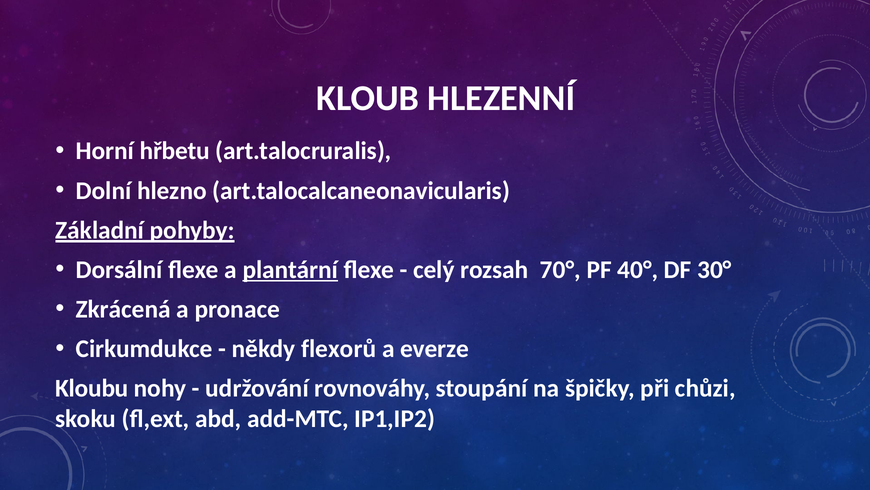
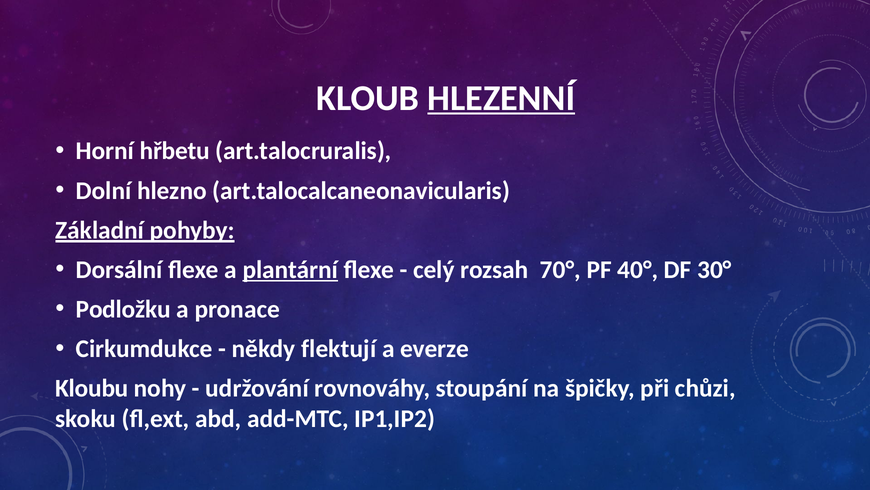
HLEZENNÍ underline: none -> present
Zkrácená: Zkrácená -> Podložku
flexorů: flexorů -> flektují
